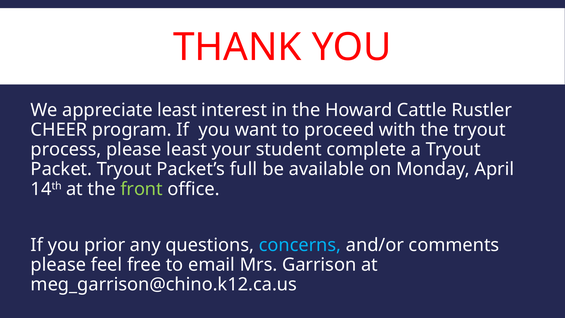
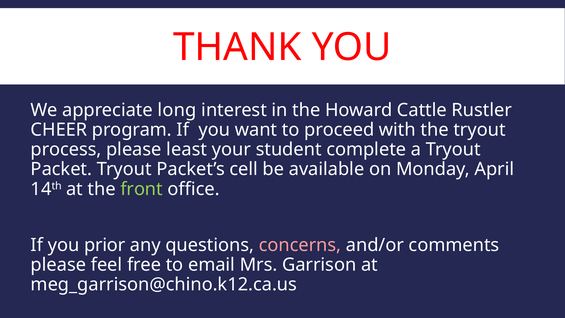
appreciate least: least -> long
full: full -> cell
concerns colour: light blue -> pink
